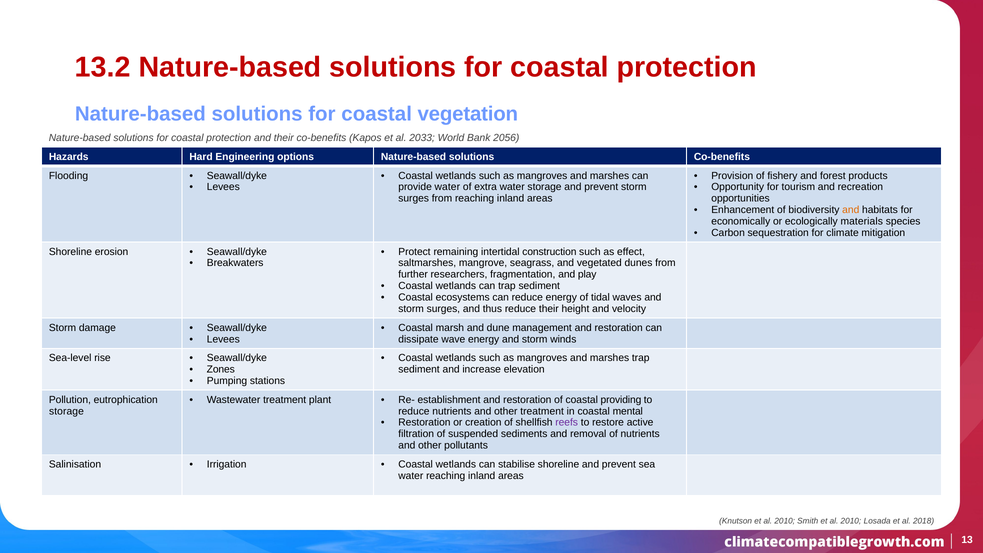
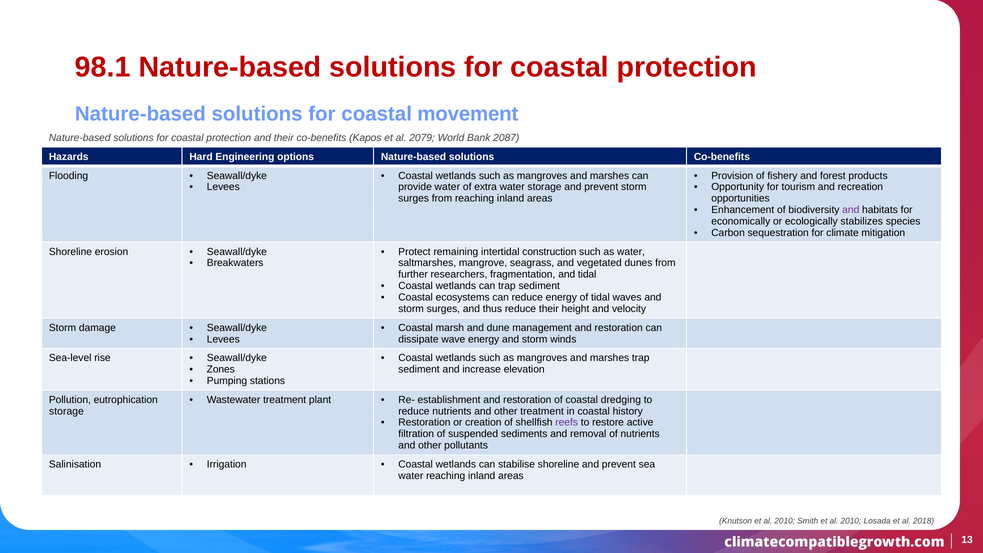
13.2: 13.2 -> 98.1
vegetation: vegetation -> movement
2033: 2033 -> 2079
2056: 2056 -> 2087
and at (851, 210) colour: orange -> purple
materials: materials -> stabilizes
as effect: effect -> water
and play: play -> tidal
coastal providing: providing -> dredging
mental: mental -> history
